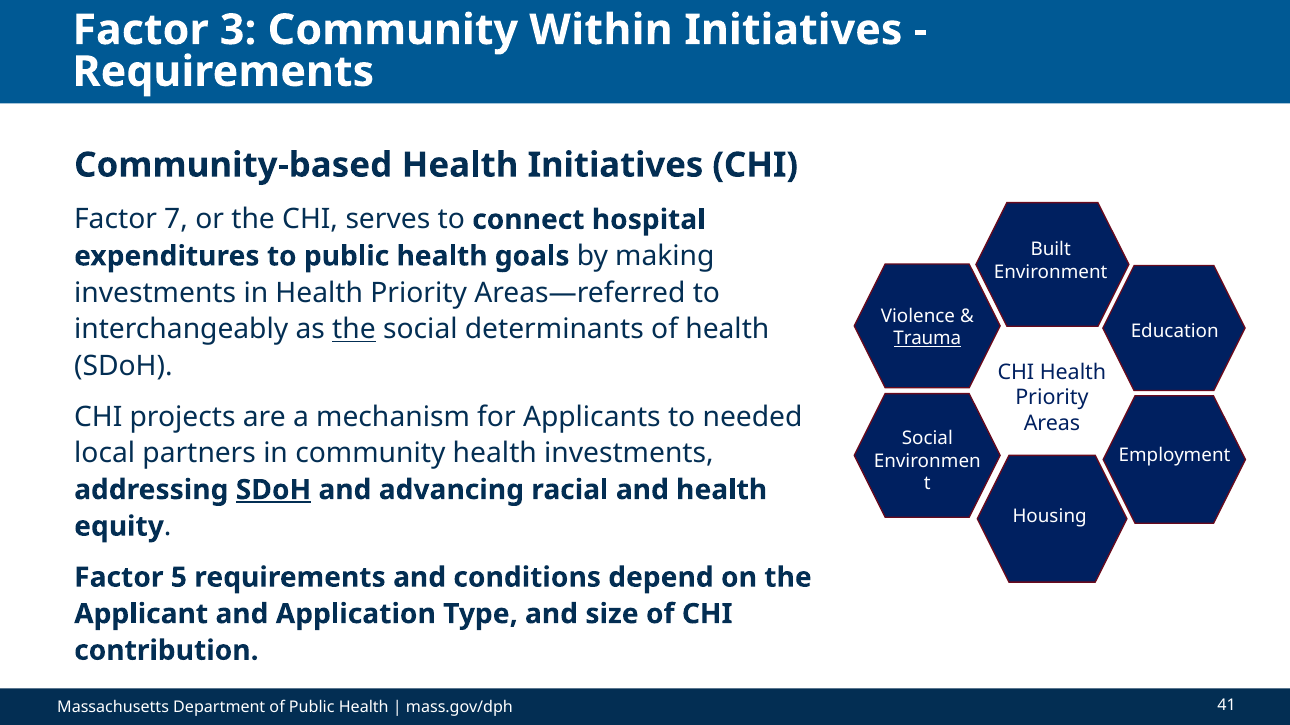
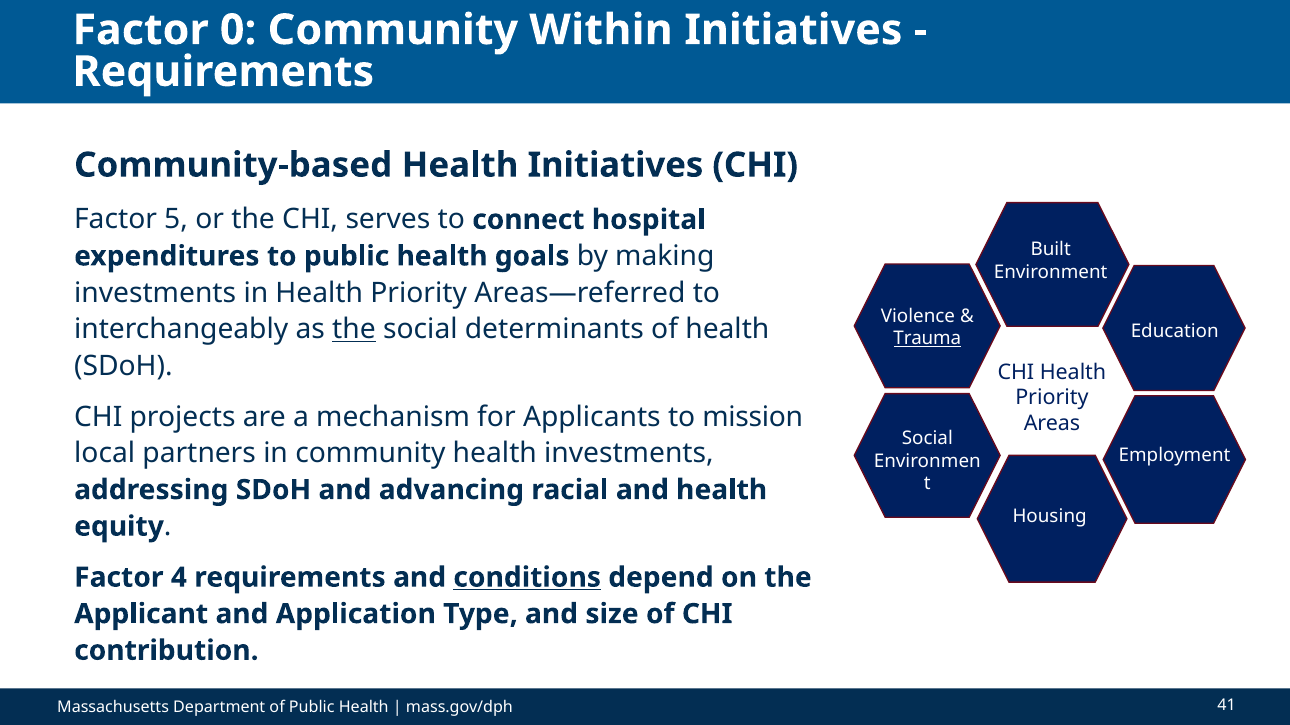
3: 3 -> 0
7: 7 -> 5
needed: needed -> mission
SDoH at (273, 490) underline: present -> none
5: 5 -> 4
conditions underline: none -> present
